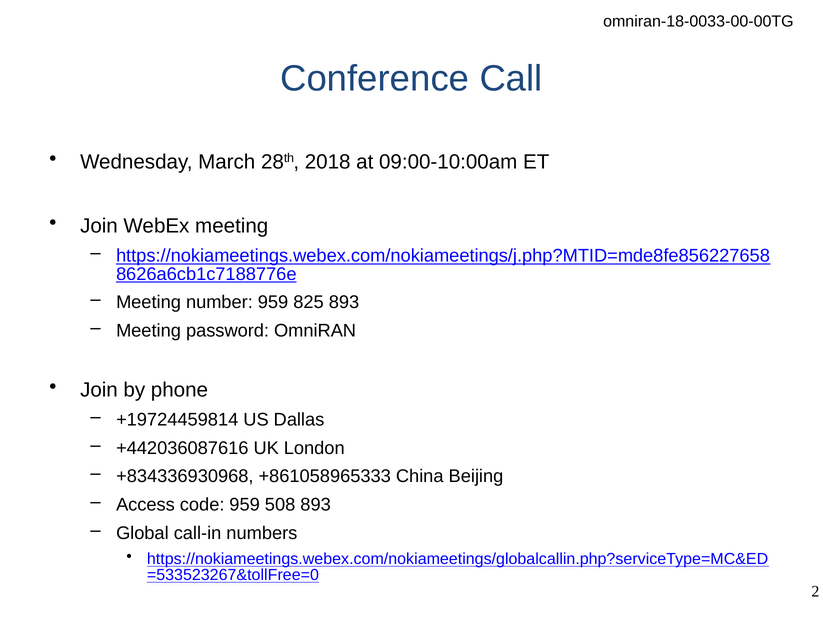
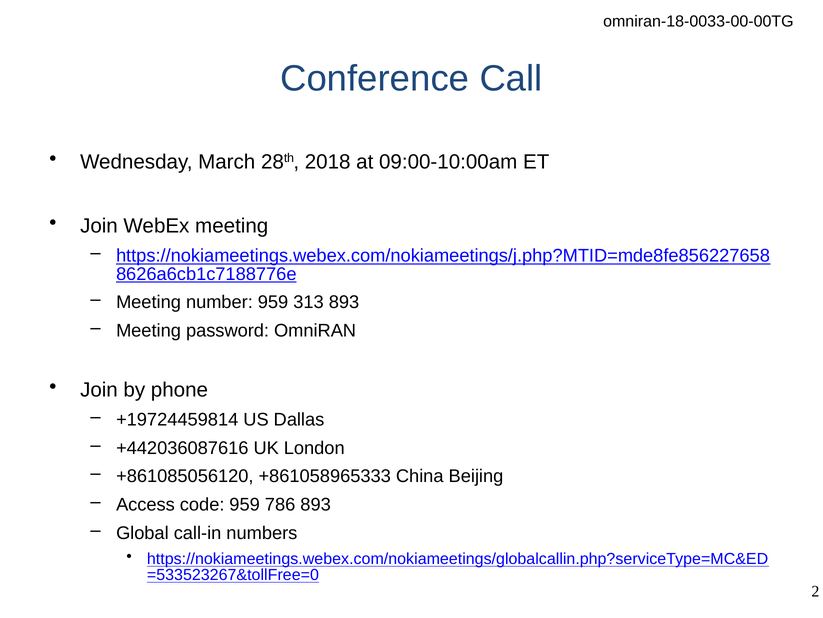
825: 825 -> 313
+834336930968: +834336930968 -> +861085056120
508: 508 -> 786
